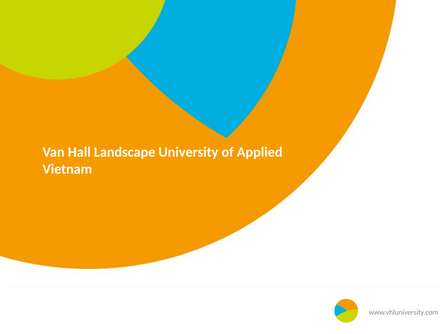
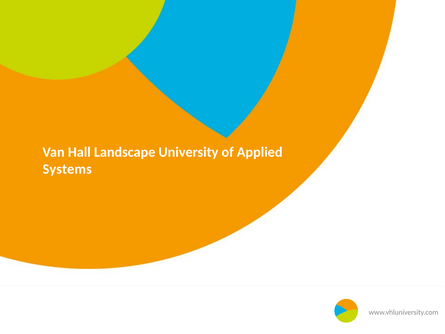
Vietnam: Vietnam -> Systems
